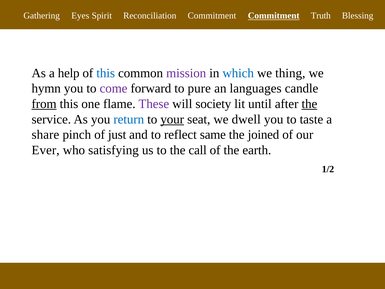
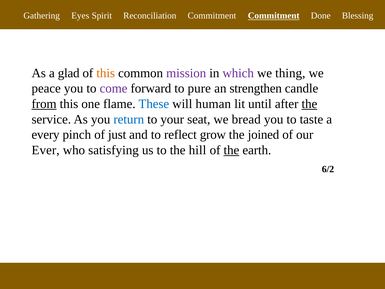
Truth: Truth -> Done
help: help -> glad
this at (106, 73) colour: blue -> orange
which colour: blue -> purple
hymn: hymn -> peace
languages: languages -> strengthen
These colour: purple -> blue
society: society -> human
your underline: present -> none
dwell: dwell -> bread
share: share -> every
same: same -> grow
call: call -> hill
the at (231, 150) underline: none -> present
1/2: 1/2 -> 6/2
